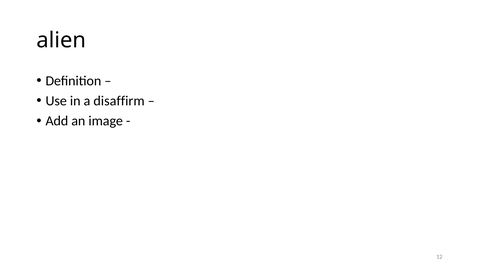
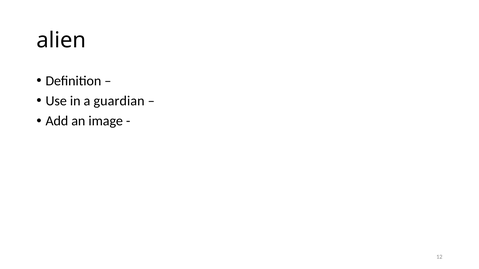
disaffirm: disaffirm -> guardian
